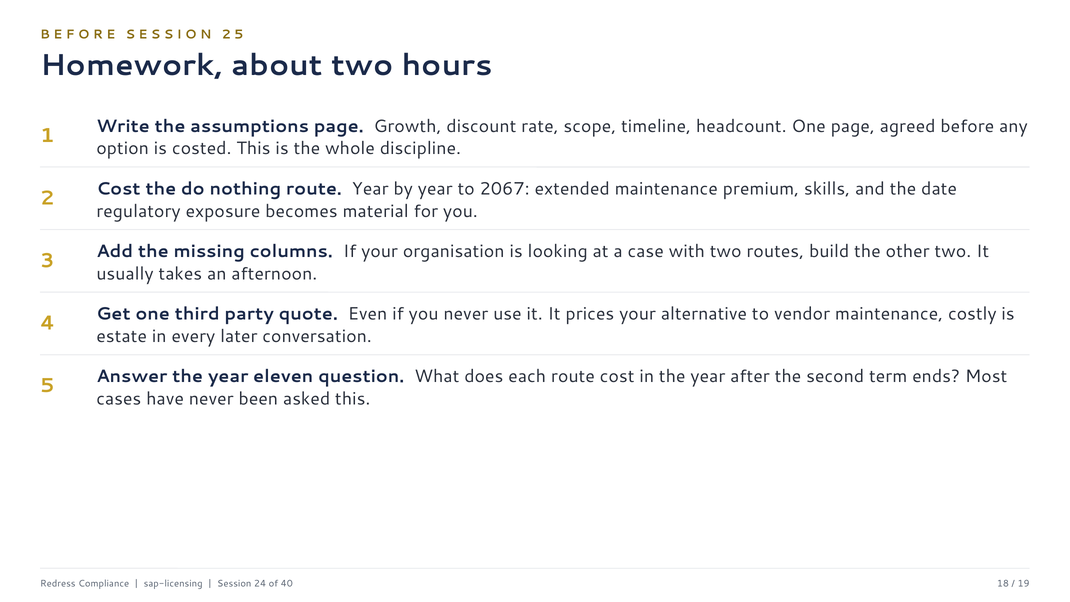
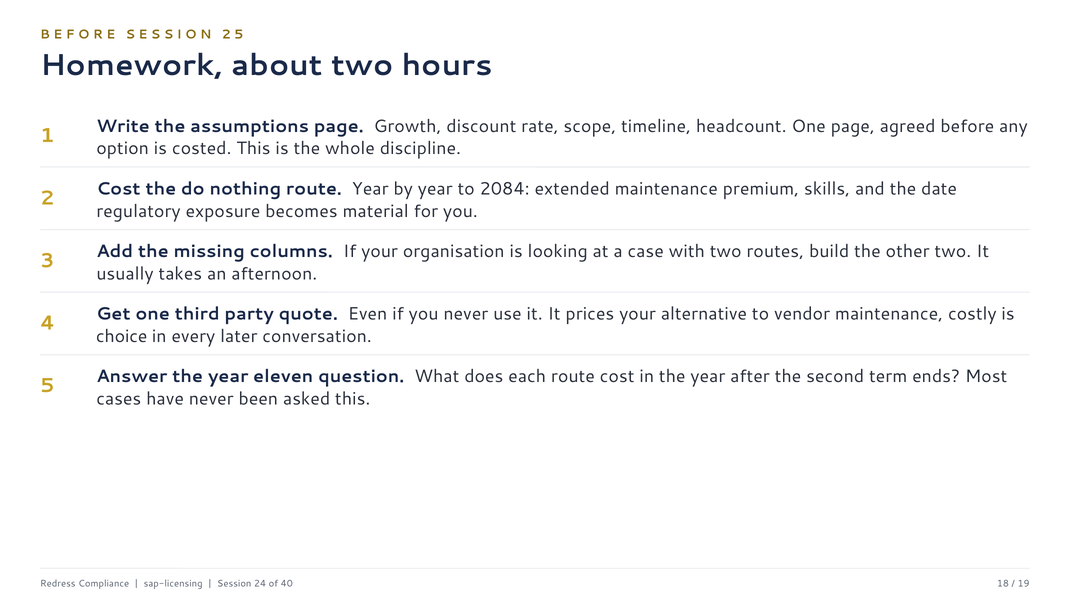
2067: 2067 -> 2084
estate: estate -> choice
